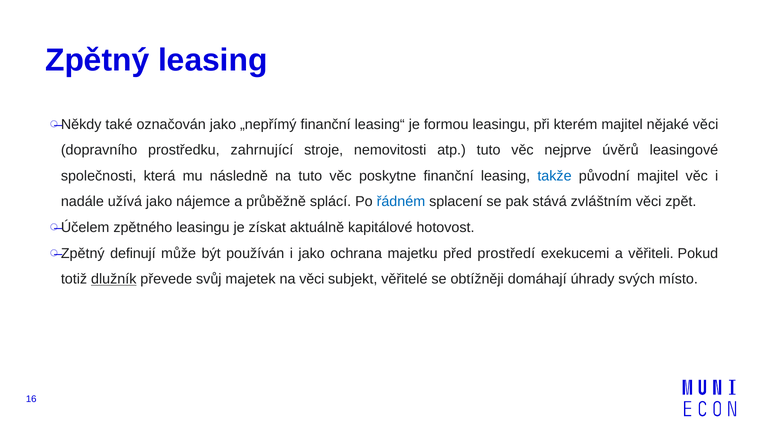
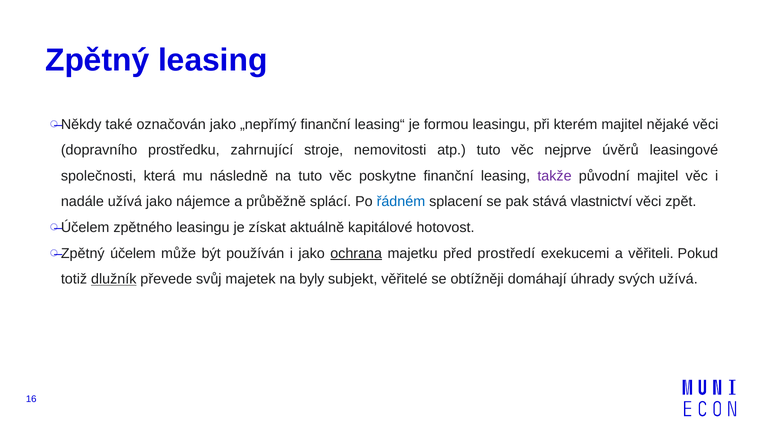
takže colour: blue -> purple
zvláštním: zvláštním -> vlastnictví
definují: definují -> účelem
ochrana underline: none -> present
na věci: věci -> byly
svých místo: místo -> užívá
